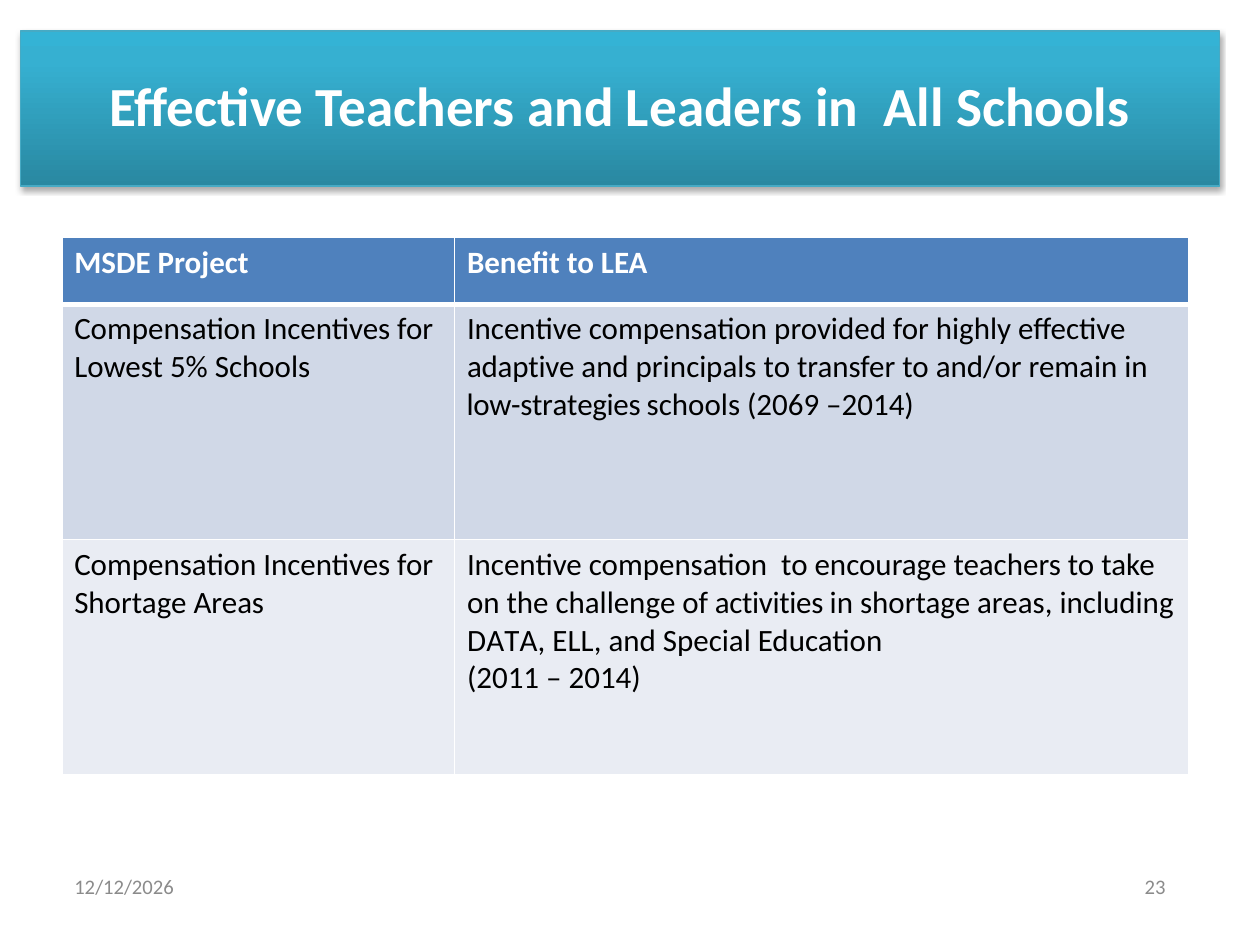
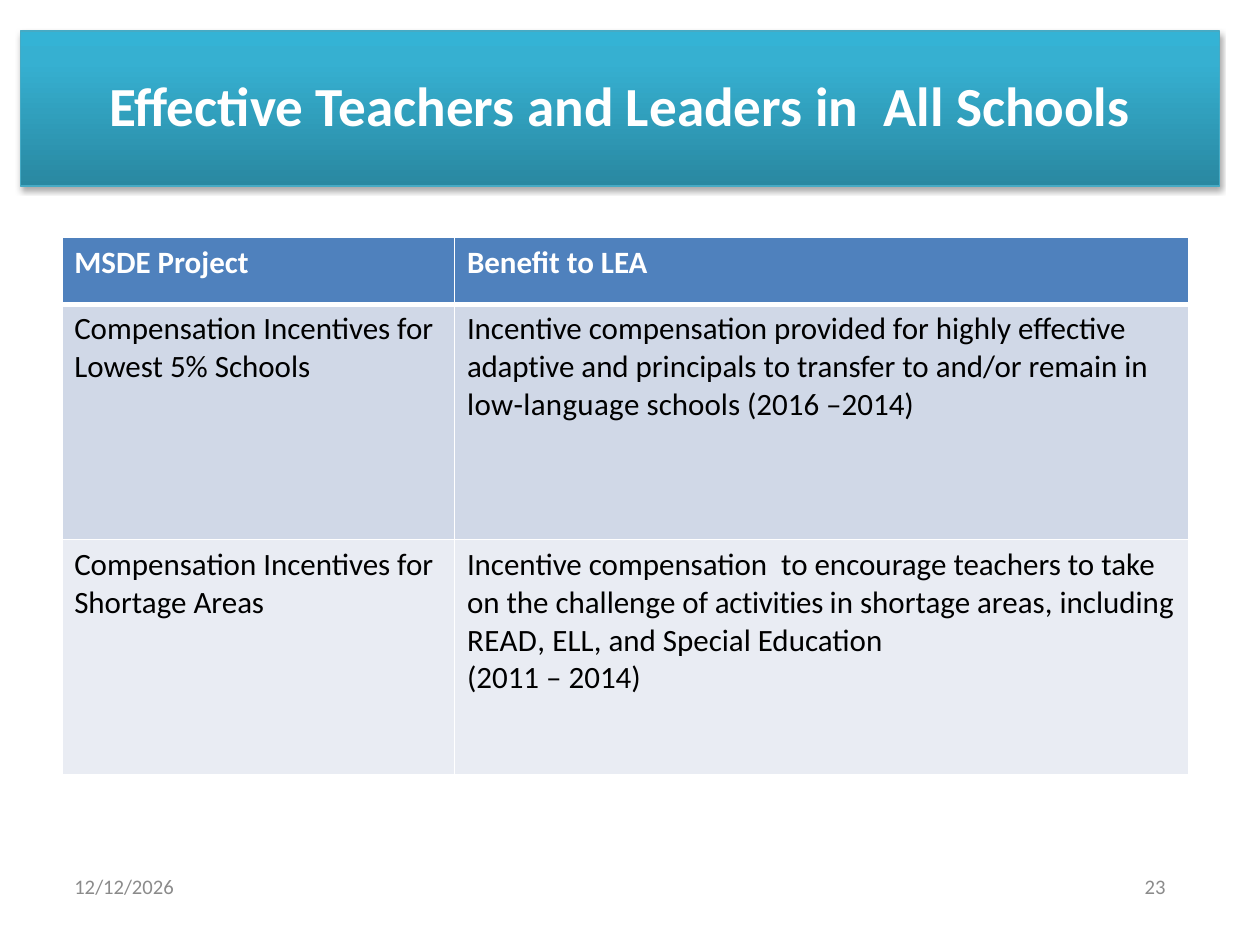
low-strategies: low-strategies -> low-language
2069: 2069 -> 2016
DATA: DATA -> READ
